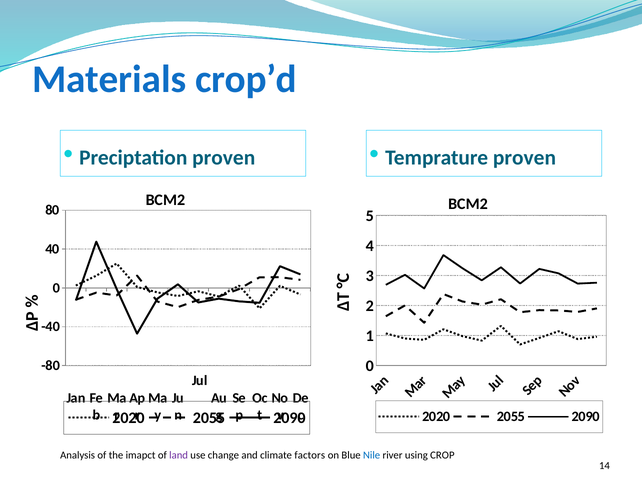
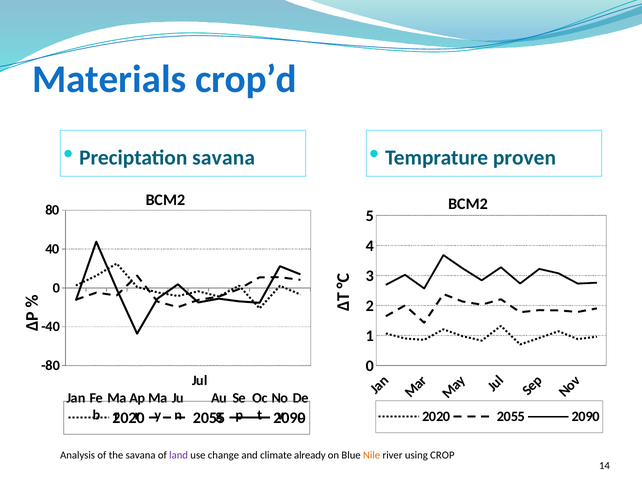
Preciptation proven: proven -> savana
the imapct: imapct -> savana
factors: factors -> already
Nile colour: blue -> orange
